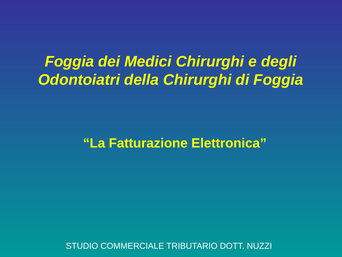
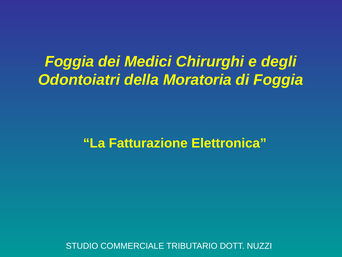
della Chirurghi: Chirurghi -> Moratoria
